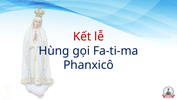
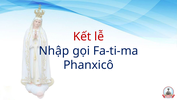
Hùng: Hùng -> Nhập
